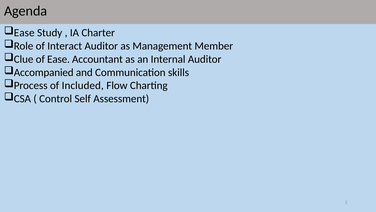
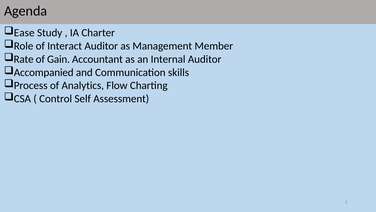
Clue: Clue -> Rate
of Ease: Ease -> Gain
Included: Included -> Analytics
